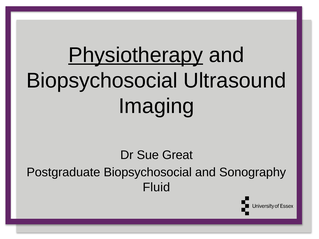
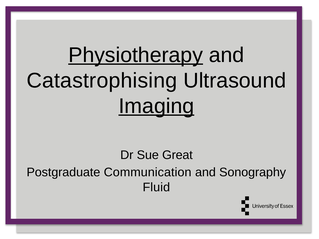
Biopsychosocial at (102, 81): Biopsychosocial -> Catastrophising
Imaging underline: none -> present
Postgraduate Biopsychosocial: Biopsychosocial -> Communication
